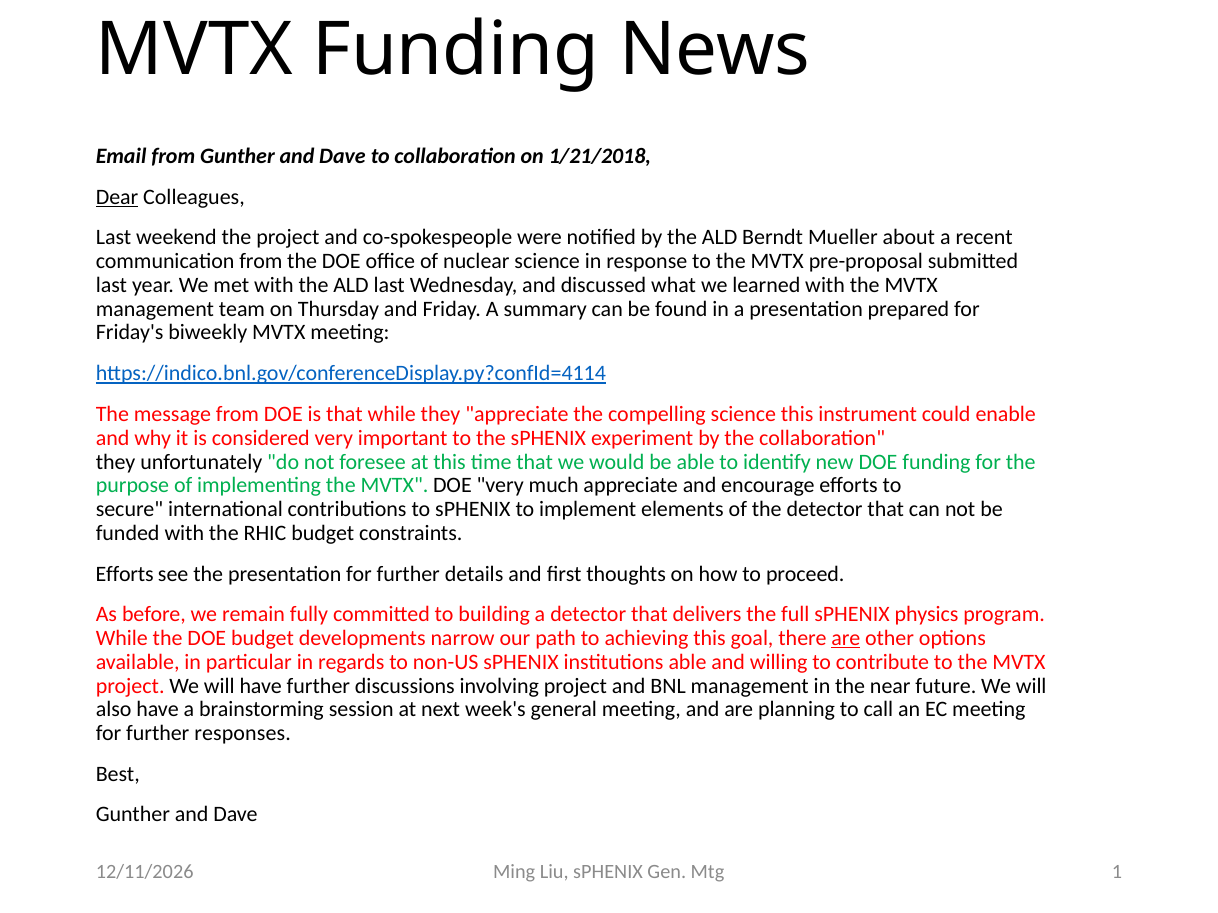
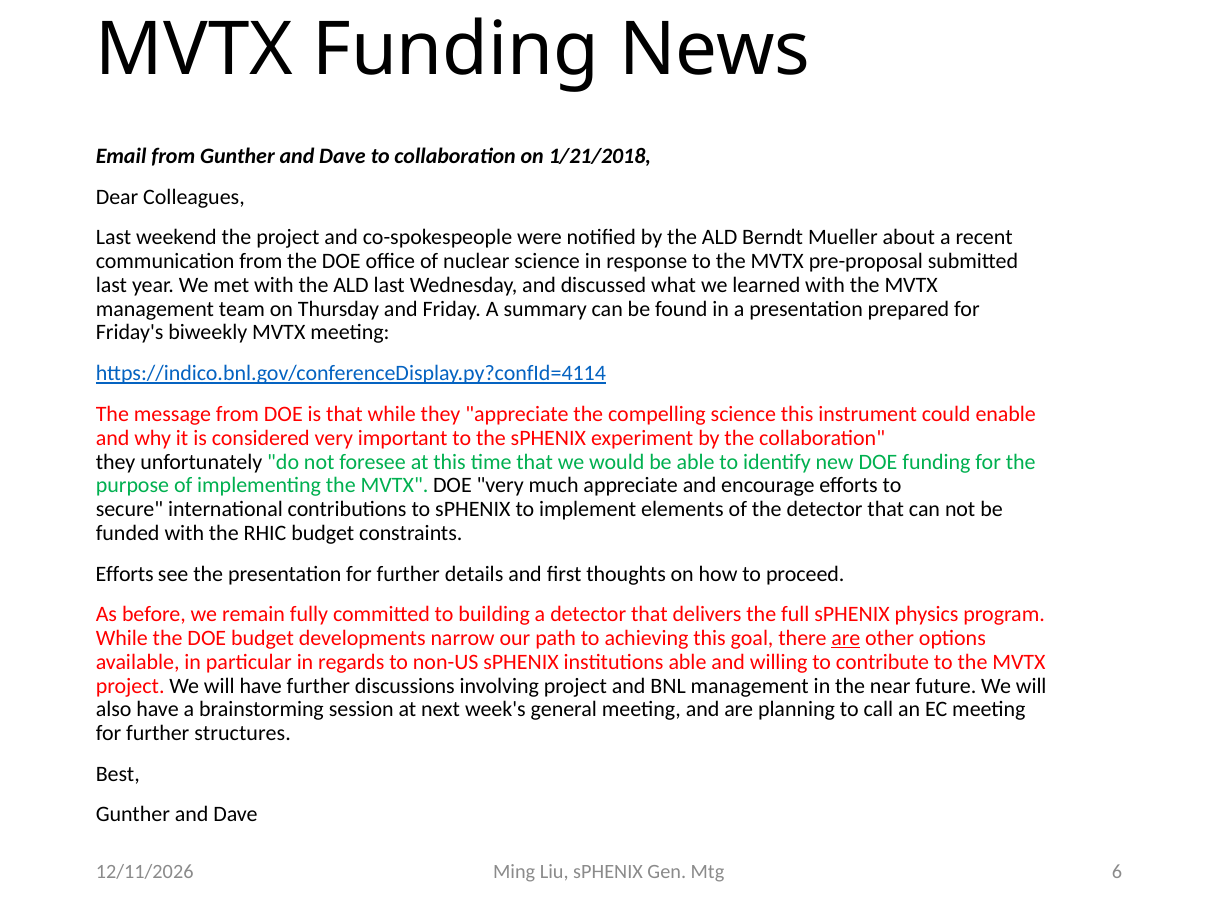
Dear underline: present -> none
responses: responses -> structures
1: 1 -> 6
